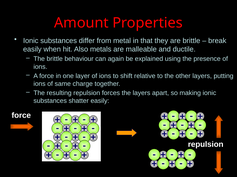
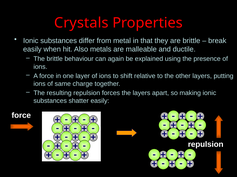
Amount: Amount -> Crystals
